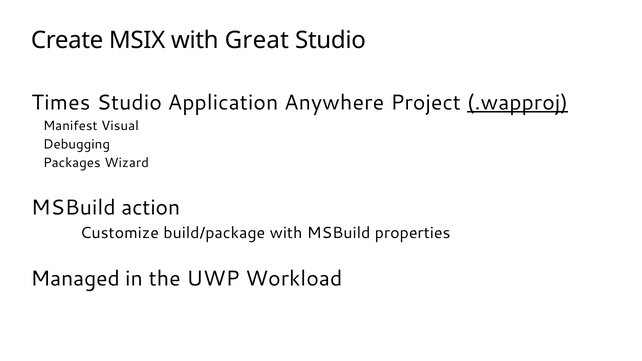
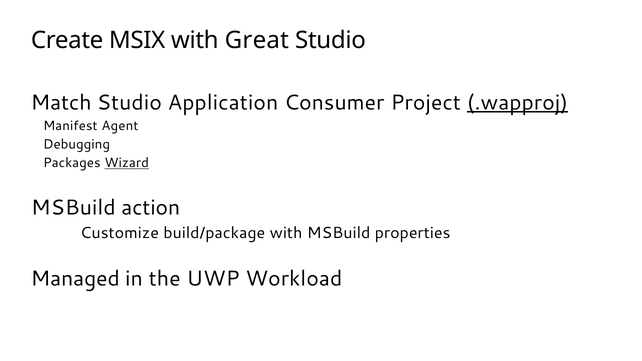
Times: Times -> Match
Anywhere: Anywhere -> Consumer
Visual: Visual -> Agent
Wizard underline: none -> present
